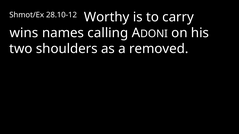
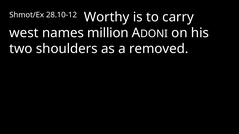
wins: wins -> west
calling: calling -> million
